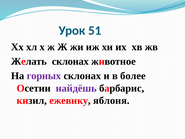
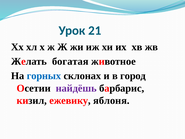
51: 51 -> 21
Желать склонах: склонах -> богатая
горных colour: purple -> blue
более: более -> город
